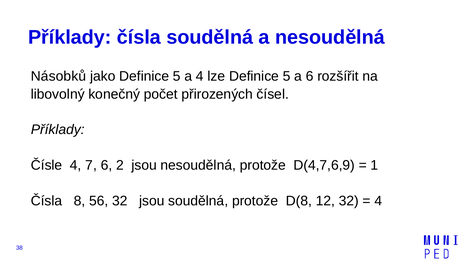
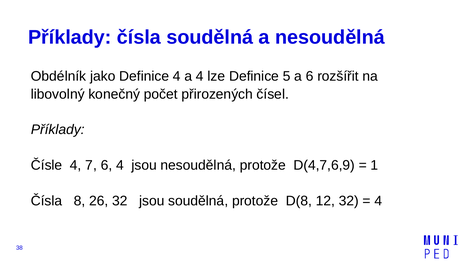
Násobků: Násobků -> Obdélník
jako Definice 5: 5 -> 4
6 2: 2 -> 4
56: 56 -> 26
